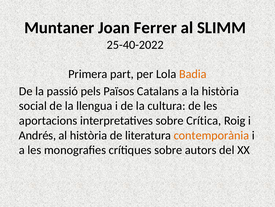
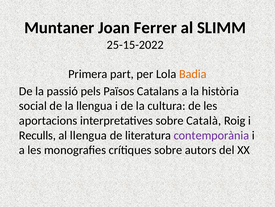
25-40-2022: 25-40-2022 -> 25-15-2022
Crítica: Crítica -> Català
Andrés: Andrés -> Reculls
al història: història -> llengua
contemporània colour: orange -> purple
